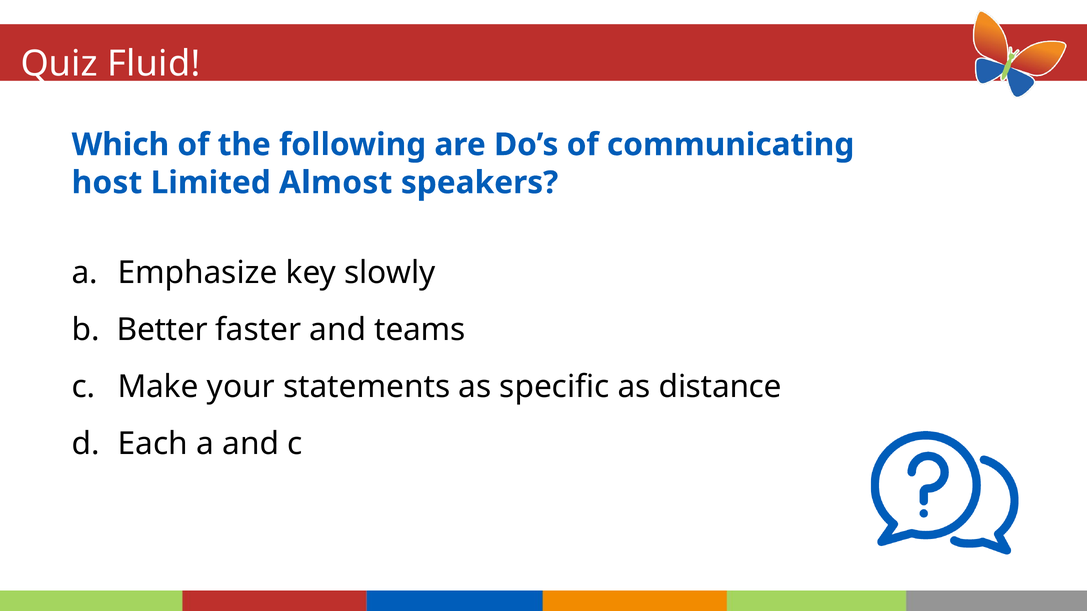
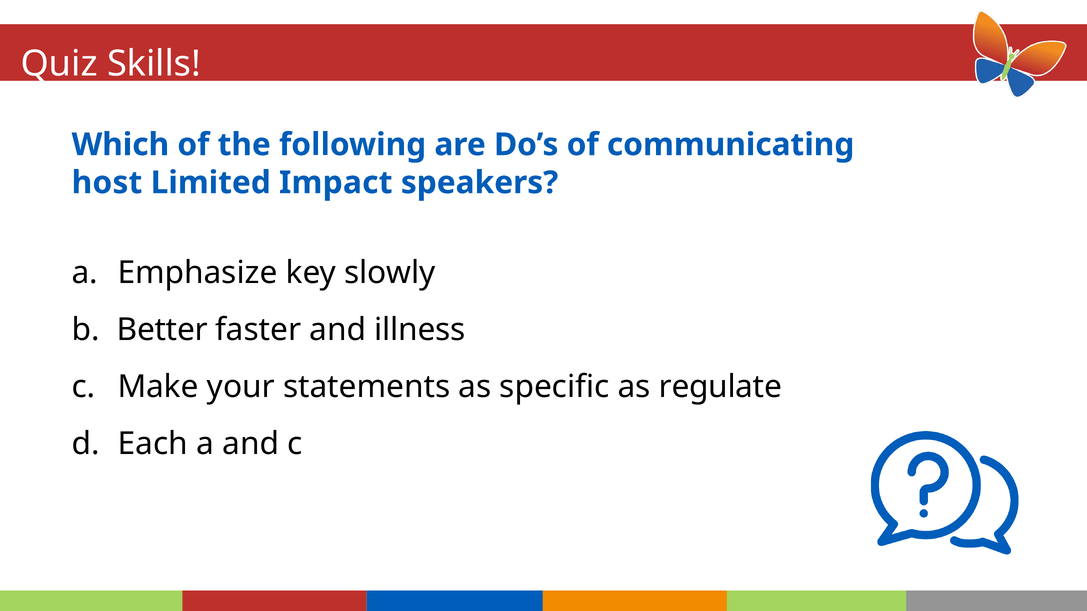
Fluid: Fluid -> Skills
Almost: Almost -> Impact
teams: teams -> illness
distance: distance -> regulate
